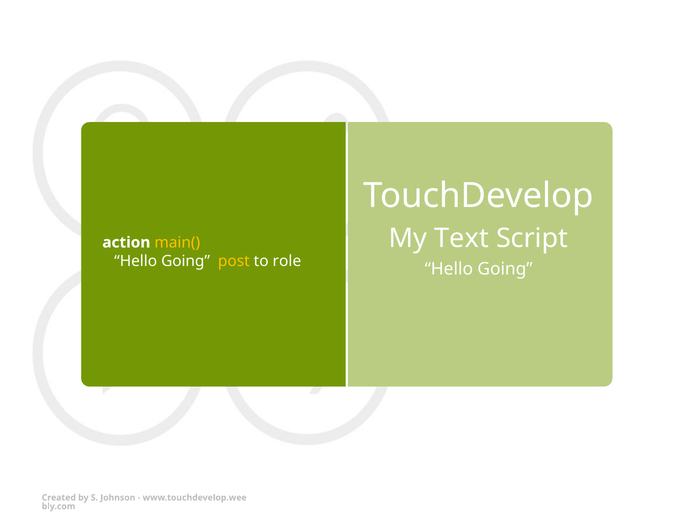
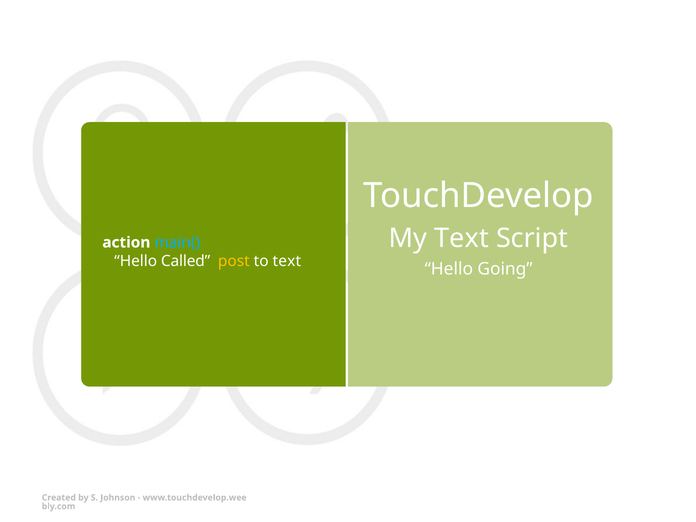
main( colour: yellow -> light blue
Going at (186, 261): Going -> Called
to role: role -> text
